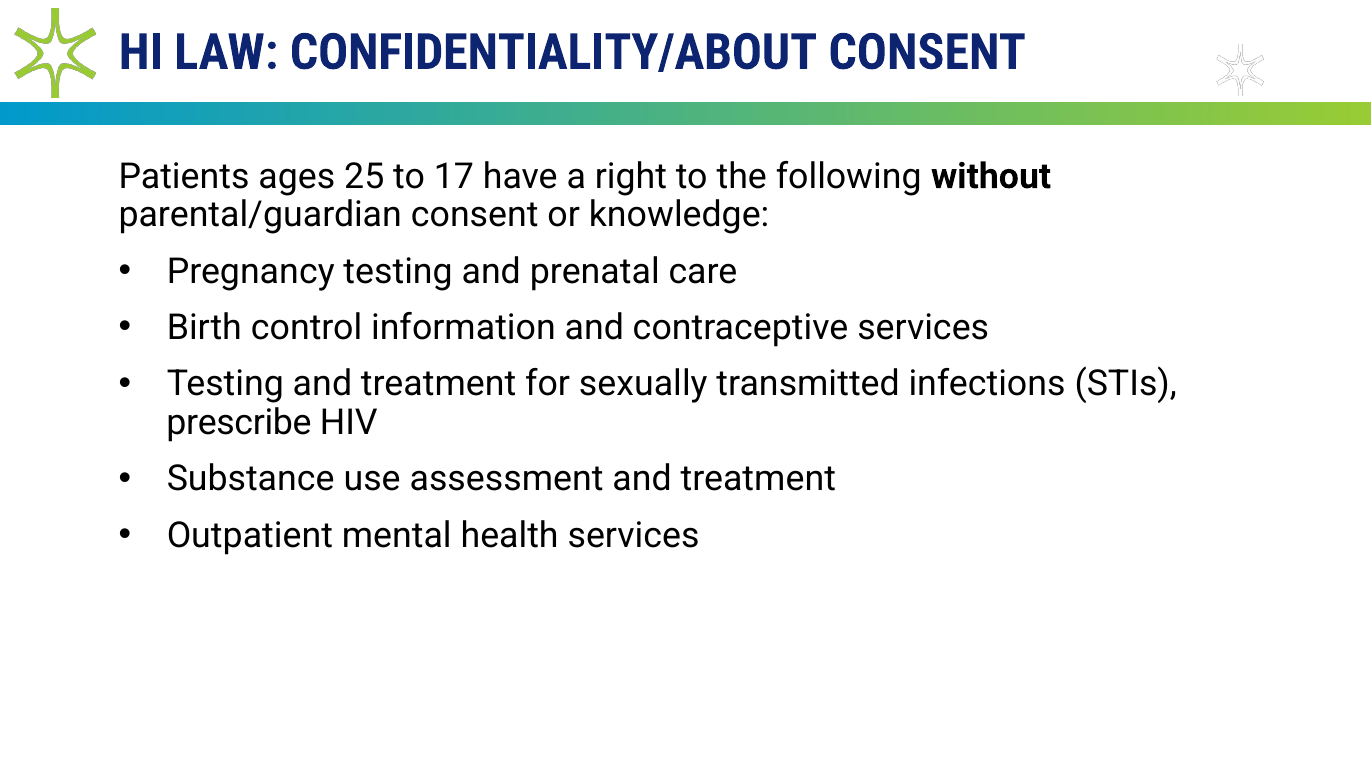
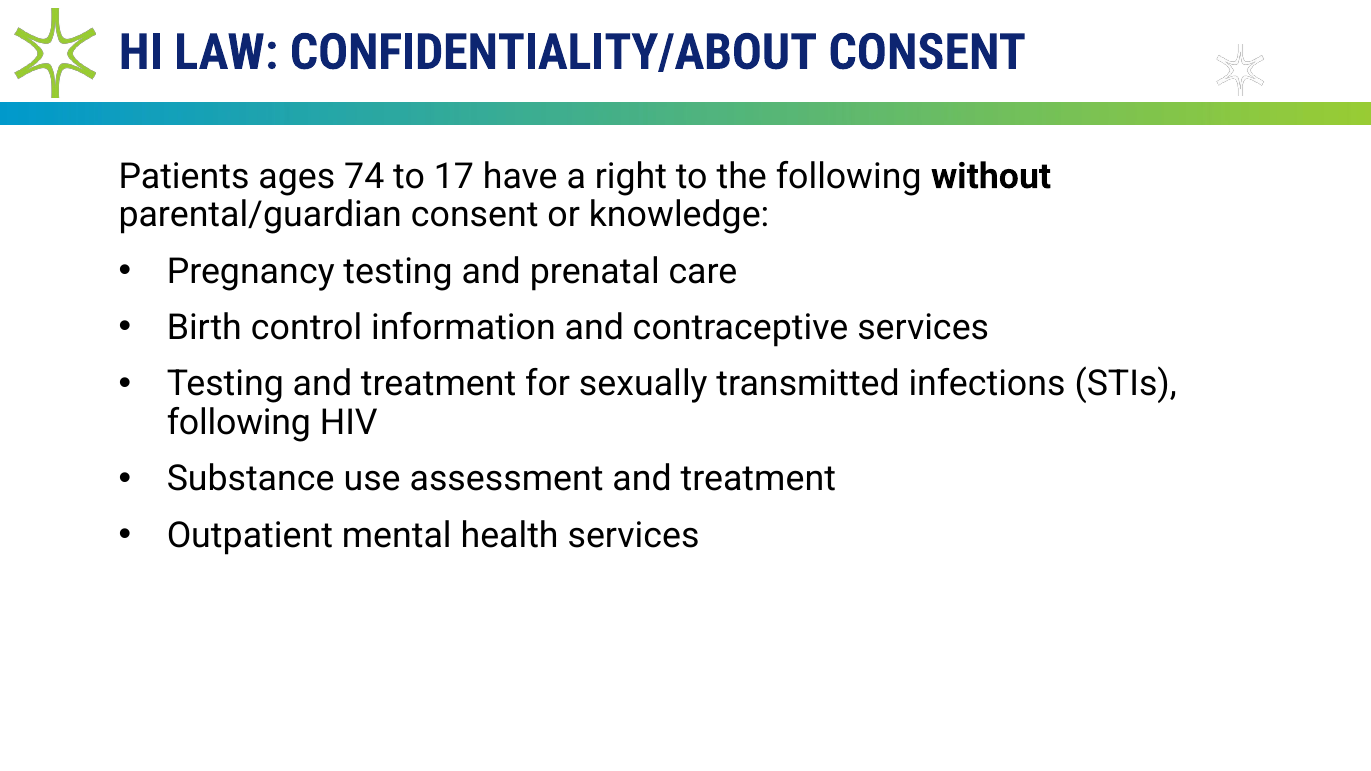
25: 25 -> 74
prescribe at (239, 423): prescribe -> following
